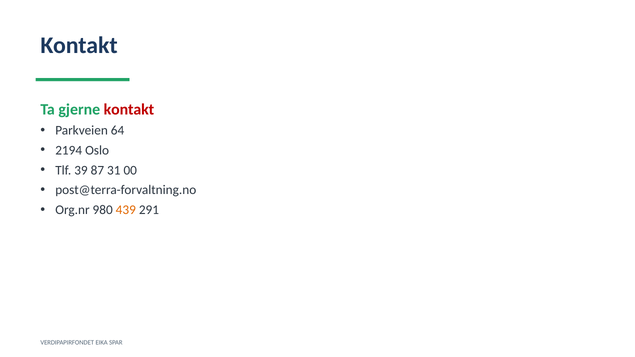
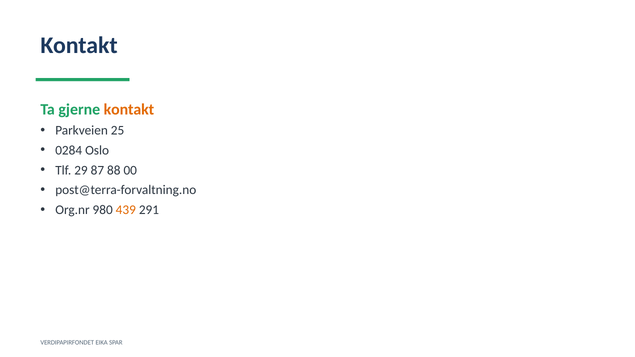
kontakt at (129, 109) colour: red -> orange
64: 64 -> 25
2194: 2194 -> 0284
39: 39 -> 29
31: 31 -> 88
